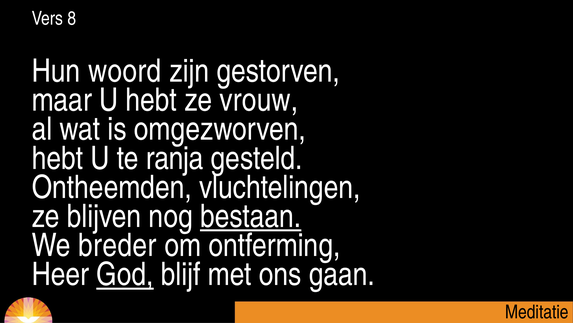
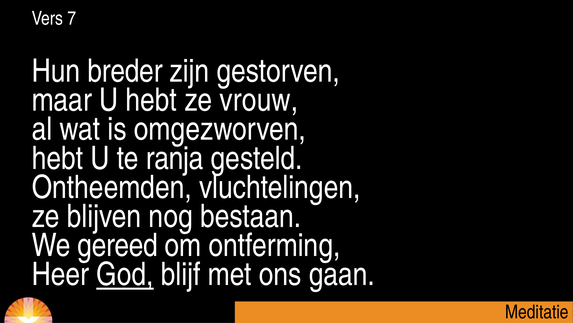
8: 8 -> 7
woord: woord -> breder
bestaan underline: present -> none
breder: breder -> gereed
